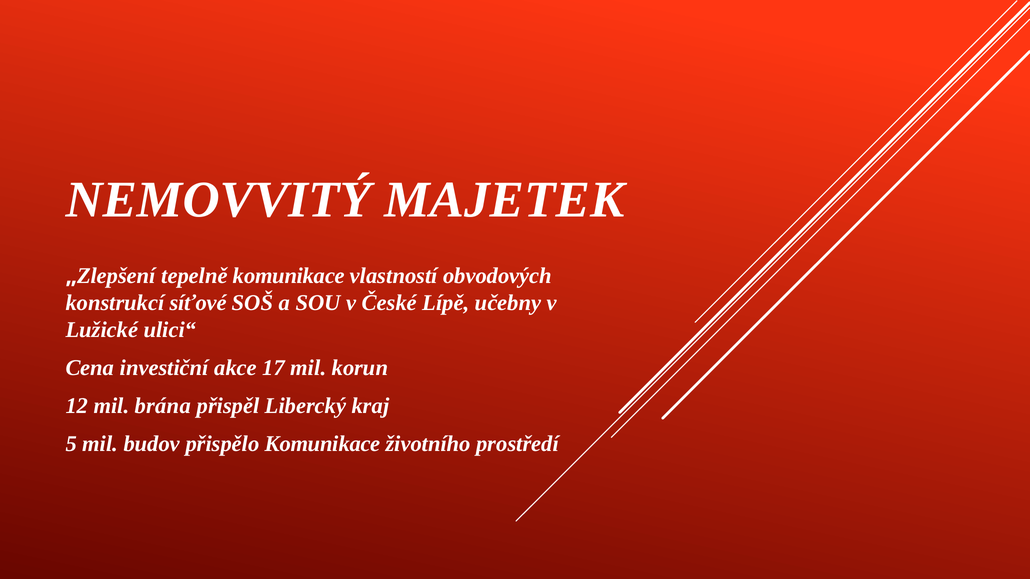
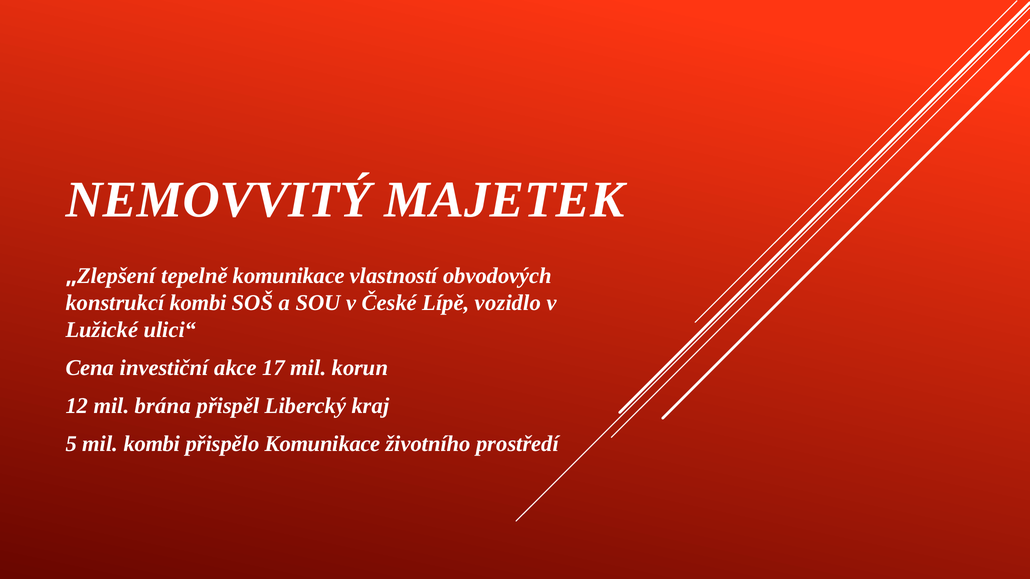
konstrukcí síťové: síťové -> kombi
učebny: učebny -> vozidlo
mil budov: budov -> kombi
